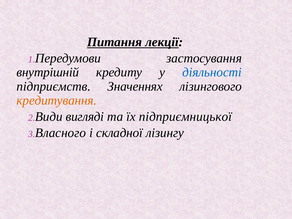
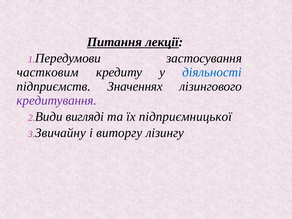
внутрішній: внутрішній -> частковим
кредитування colour: orange -> purple
Власного: Власного -> Звичайну
складної: складної -> виторгу
